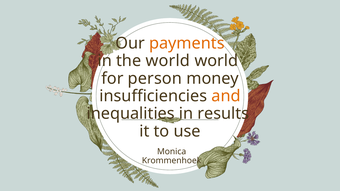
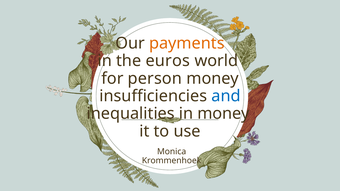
the world: world -> euros
and colour: orange -> blue
in results: results -> money
